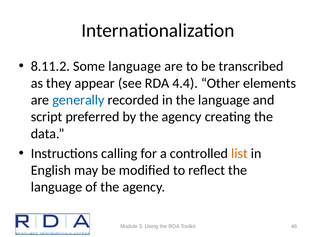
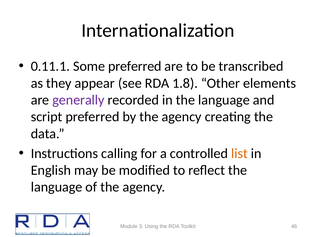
8.11.2: 8.11.2 -> 0.11.1
Some language: language -> preferred
4.4: 4.4 -> 1.8
generally colour: blue -> purple
